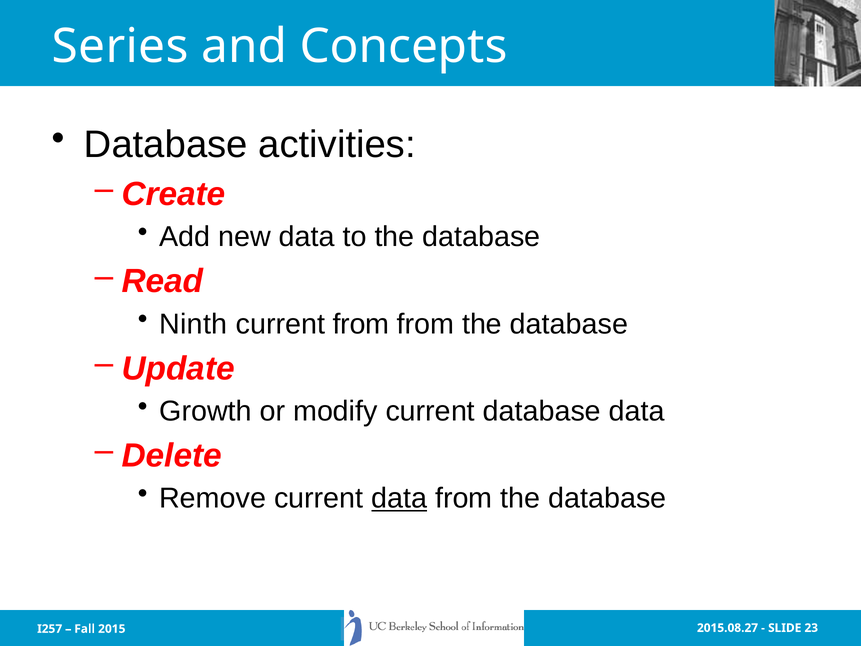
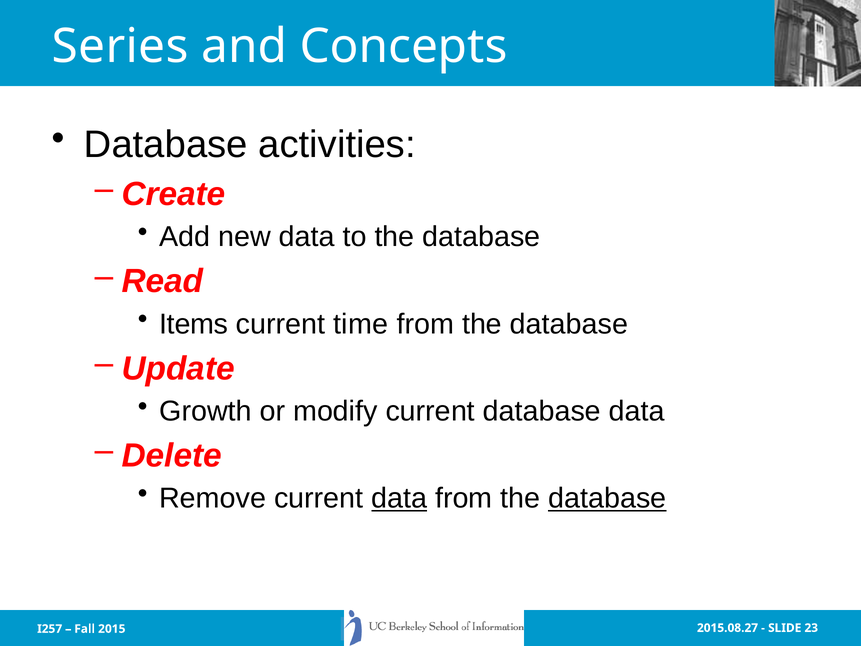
Ninth: Ninth -> Items
current from: from -> time
database at (607, 498) underline: none -> present
